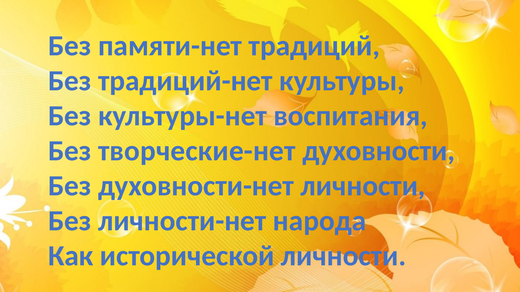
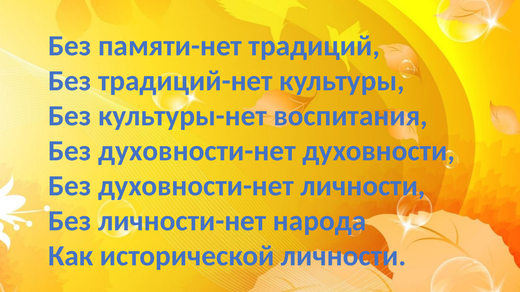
творческие-нет at (197, 151): творческие-нет -> духовности-нет
